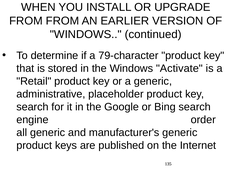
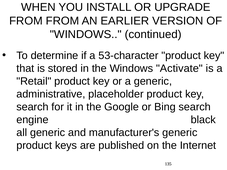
79-character: 79-character -> 53-character
order: order -> black
